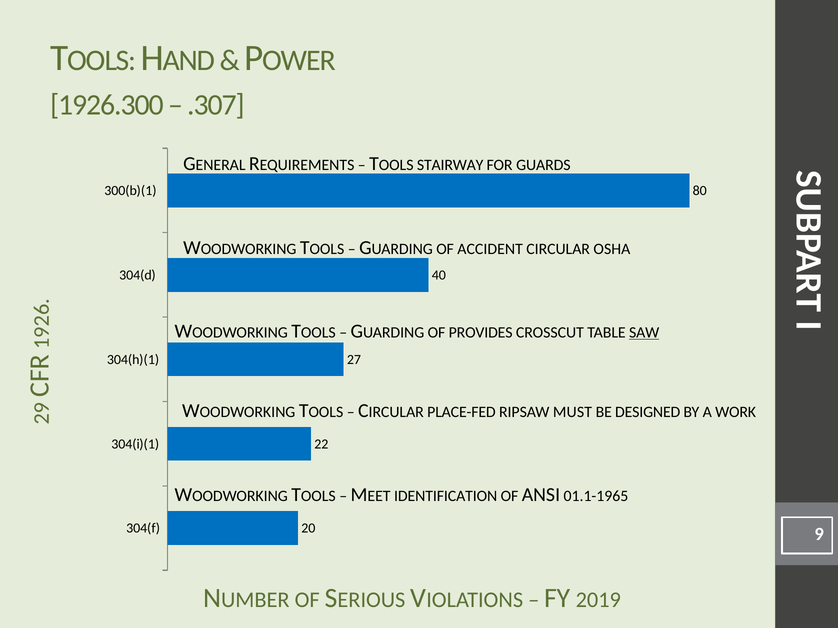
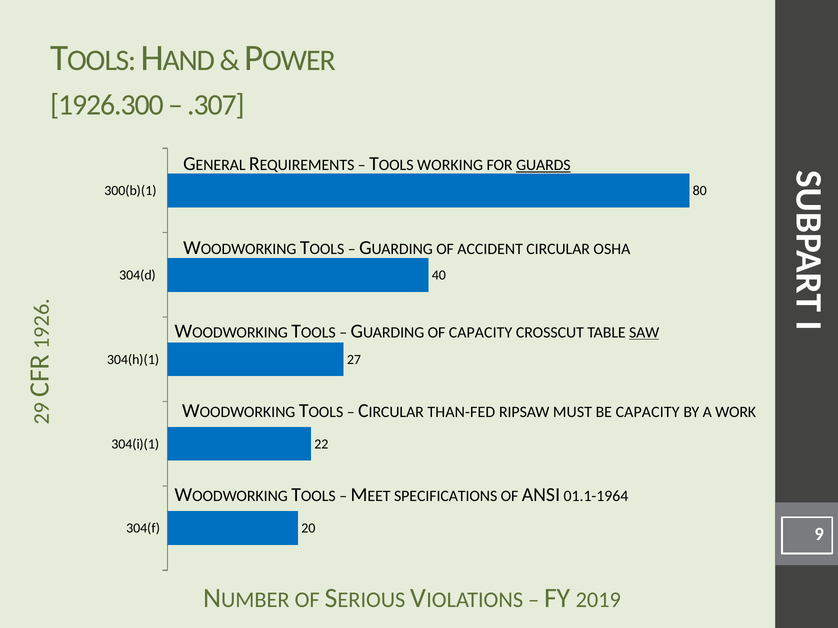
STAIRWAY: STAIRWAY -> WORKING
GUARDS underline: none -> present
OF PROVIDES: PROVIDES -> CAPACITY
PLACE-FED: PLACE-FED -> THAN-FED
BE DESIGNED: DESIGNED -> CAPACITY
IDENTIFICATION: IDENTIFICATION -> SPECIFICATIONS
01.1-1965: 01.1-1965 -> 01.1-1964
